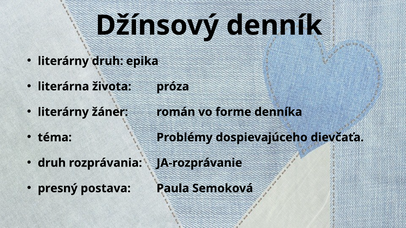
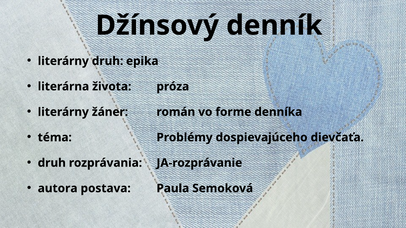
presný: presný -> autora
